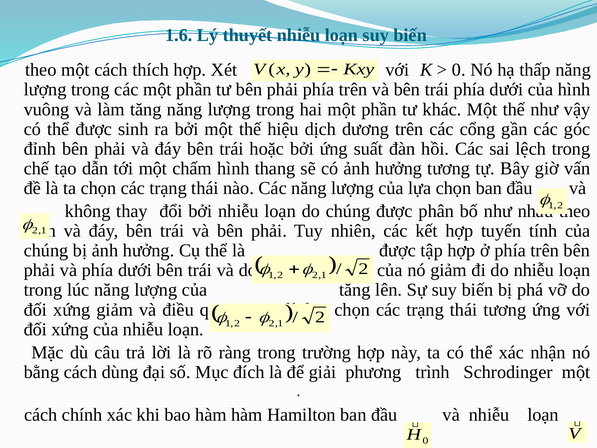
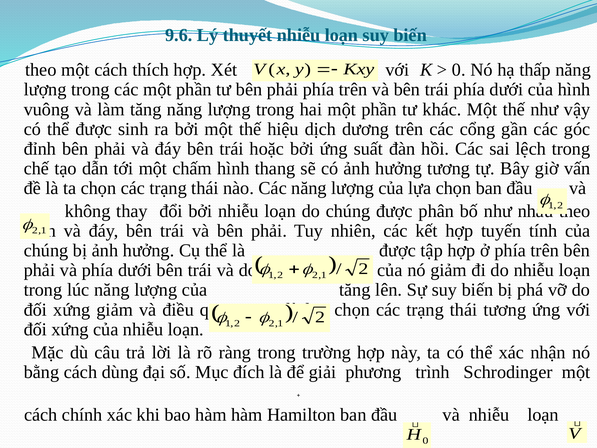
1.6: 1.6 -> 9.6
